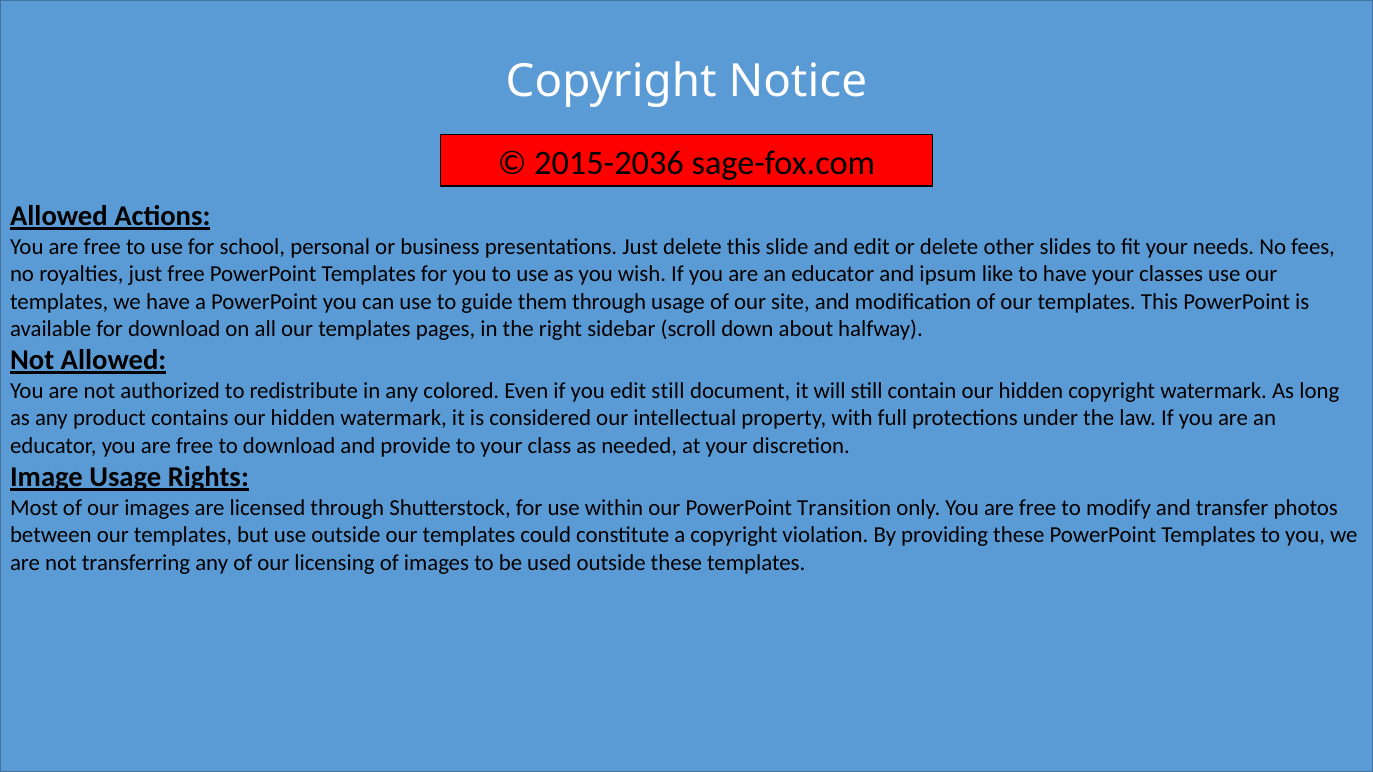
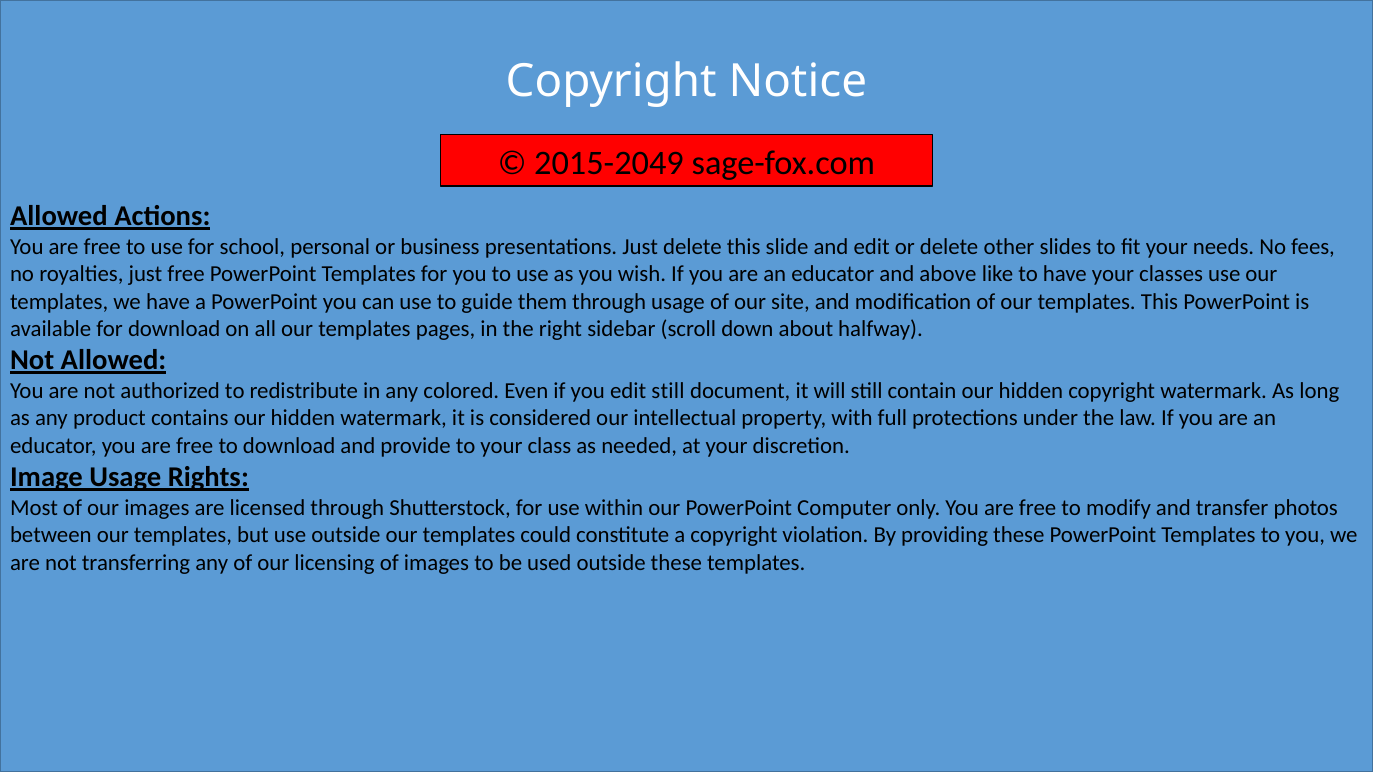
2015-2036: 2015-2036 -> 2015-2049
ipsum: ipsum -> above
Transition: Transition -> Computer
